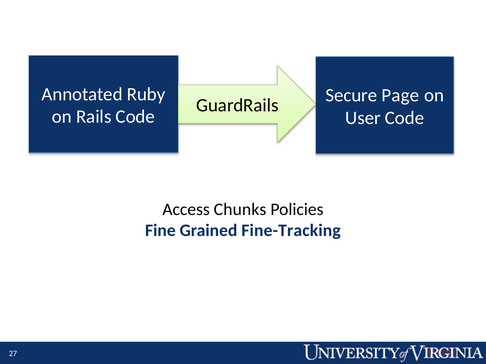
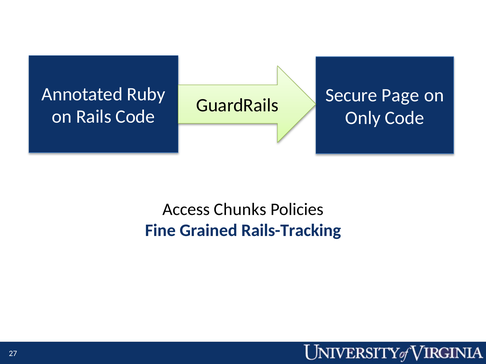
User: User -> Only
Fine-Tracking: Fine-Tracking -> Rails-Tracking
